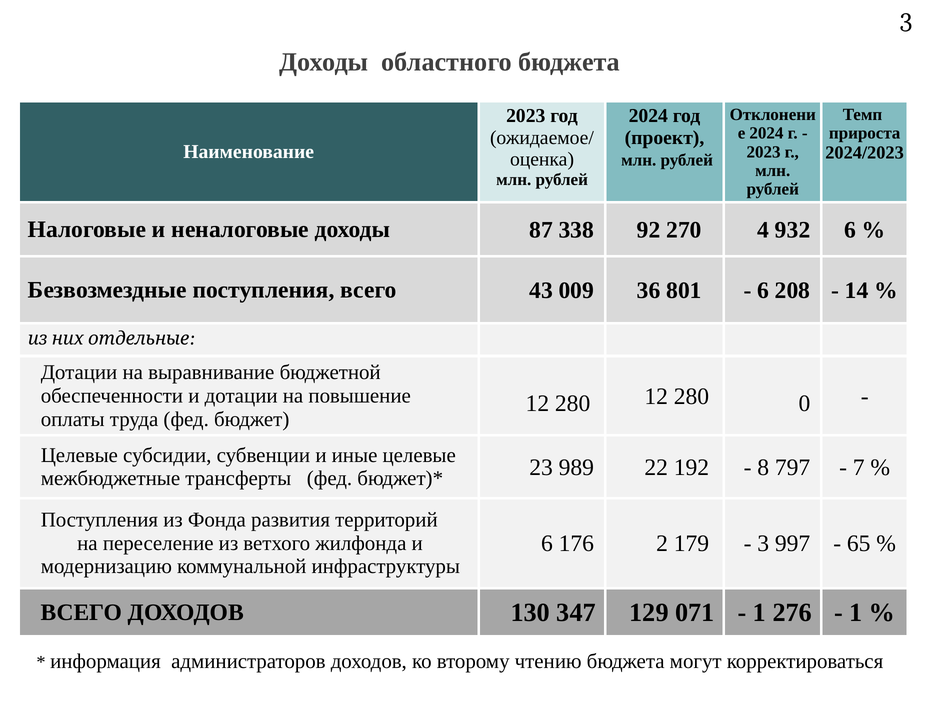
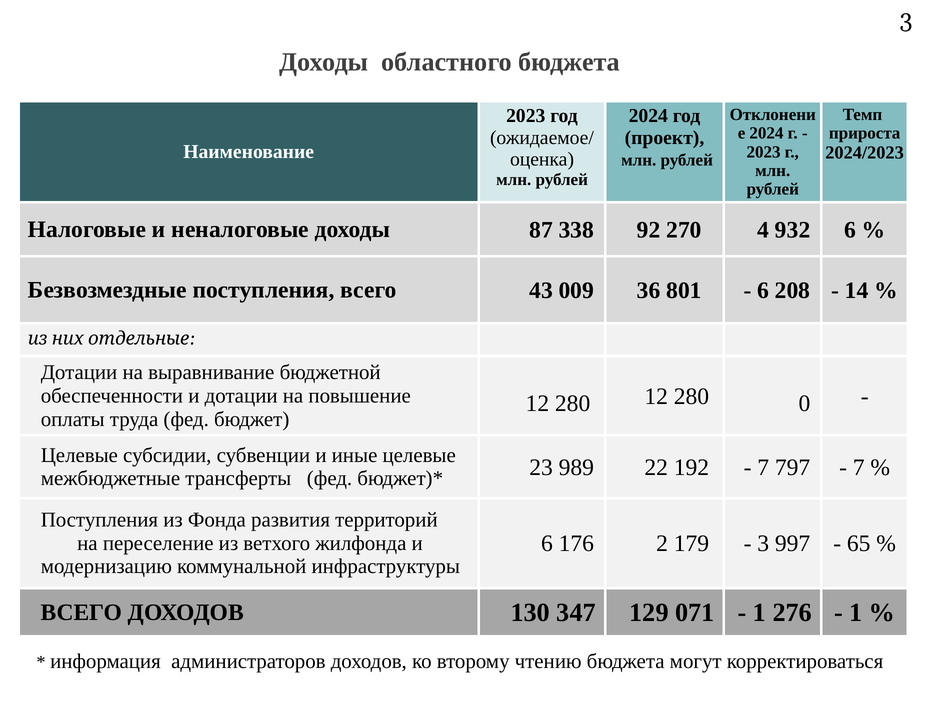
8 at (763, 467): 8 -> 7
